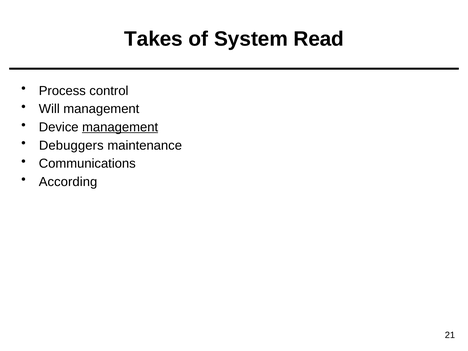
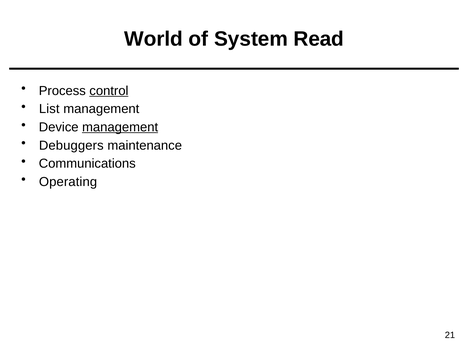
Takes: Takes -> World
control underline: none -> present
Will: Will -> List
According: According -> Operating
